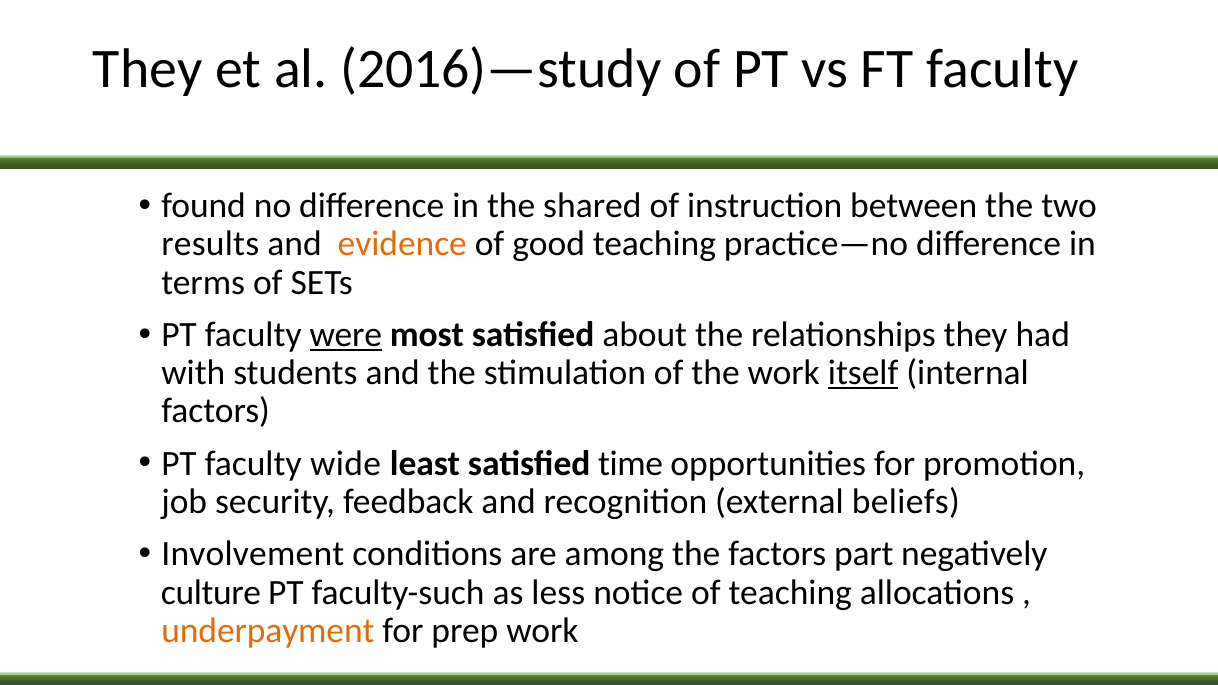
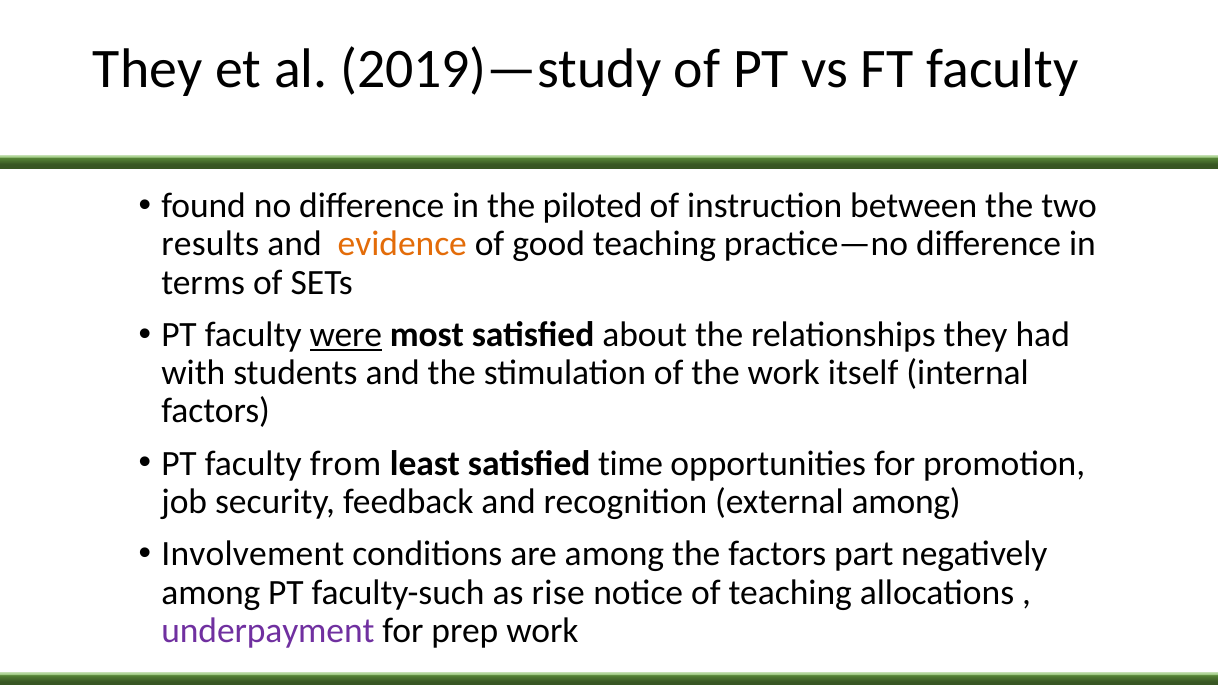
2016)—study: 2016)—study -> 2019)—study
shared: shared -> piloted
itself underline: present -> none
wide: wide -> from
external beliefs: beliefs -> among
culture at (211, 592): culture -> among
less: less -> rise
underpayment colour: orange -> purple
